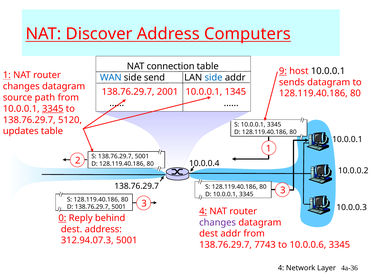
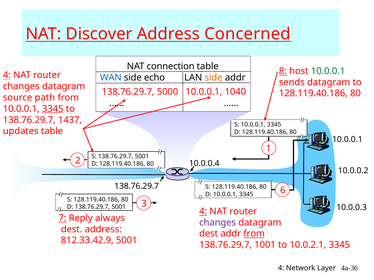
Computers: Computers -> Concerned
9: 9 -> 8
10.0.0.1 at (328, 71) colour: black -> green
1 at (7, 75): 1 -> 4
send: send -> echo
side at (214, 78) colour: blue -> orange
2001: 2001 -> 5000
1345: 1345 -> 1040
5120: 5120 -> 1437
3345 3: 3 -> 6
0: 0 -> 7
behind: behind -> always
from at (254, 234) underline: none -> present
312.94.07.3: 312.94.07.3 -> 812.33.42.9
7743: 7743 -> 1001
10.0.0.6: 10.0.0.6 -> 10.0.2.1
